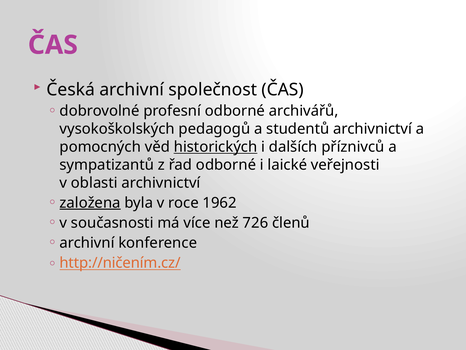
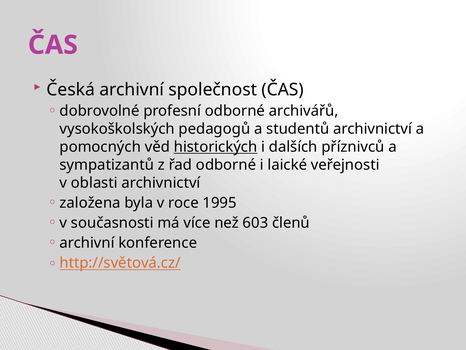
založena underline: present -> none
1962: 1962 -> 1995
726: 726 -> 603
http://ničením.cz/: http://ničením.cz/ -> http://světová.cz/
